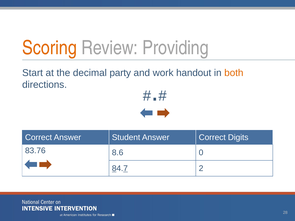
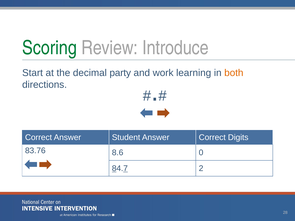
Scoring colour: orange -> green
Providing: Providing -> Introduce
handout: handout -> learning
